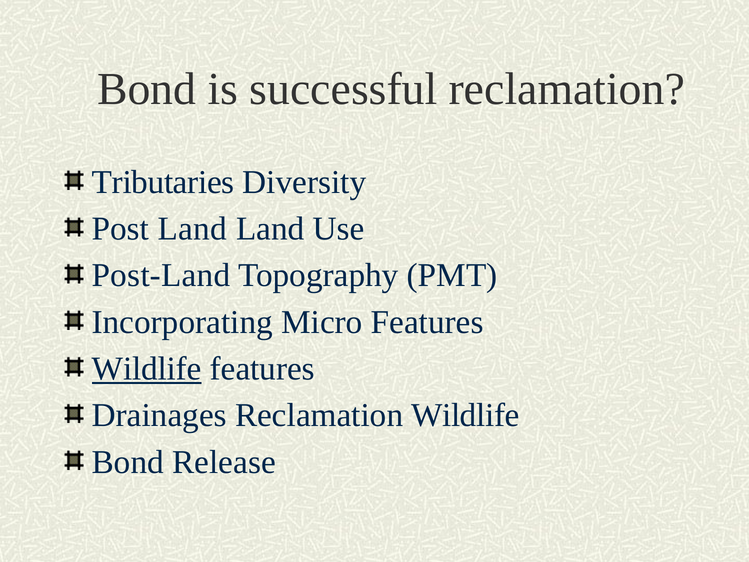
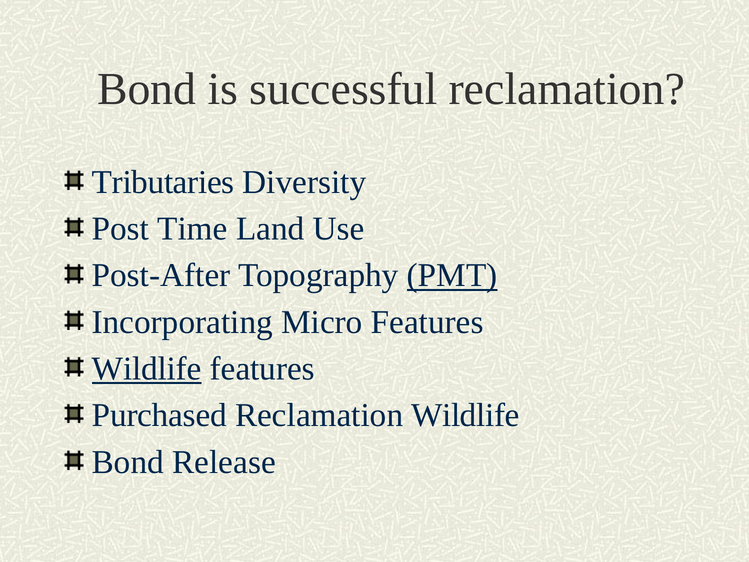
Post Land: Land -> Time
Post-Land: Post-Land -> Post-After
PMT underline: none -> present
Drainages: Drainages -> Purchased
